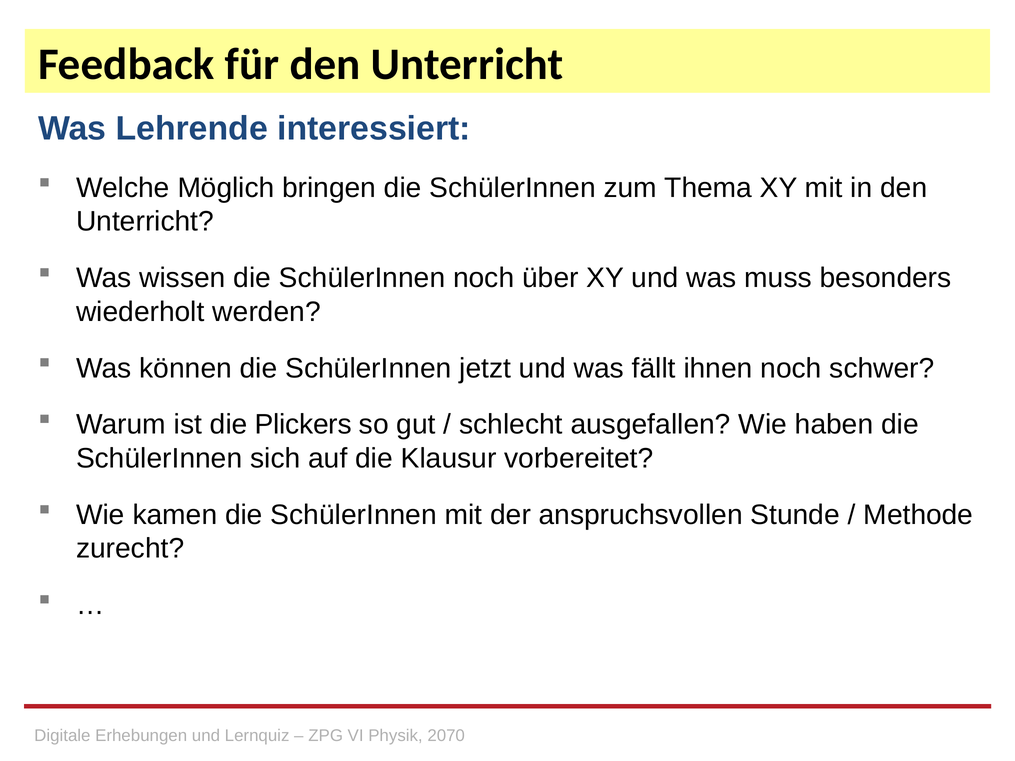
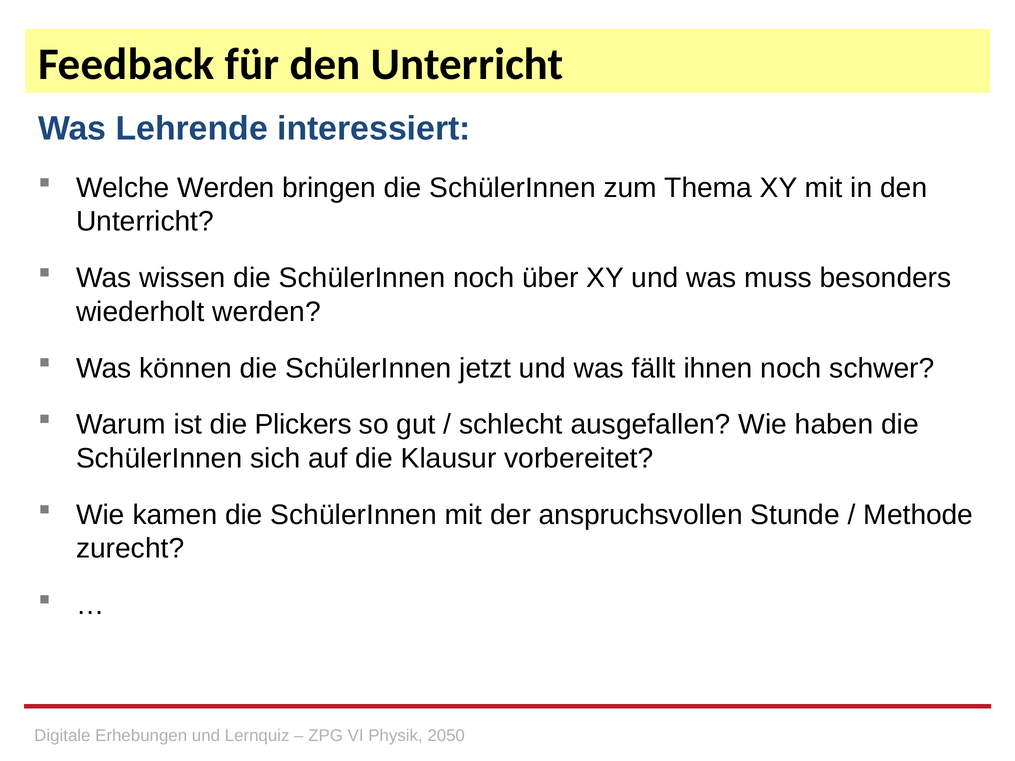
Welche Möglich: Möglich -> Werden
2070: 2070 -> 2050
